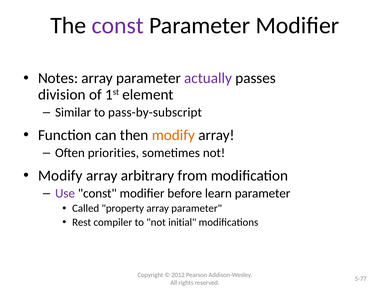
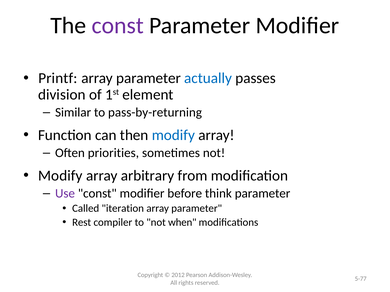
Notes: Notes -> Printf
actually colour: purple -> blue
pass-by-subscript: pass-by-subscript -> pass-by-returning
modify at (173, 135) colour: orange -> blue
learn: learn -> think
property: property -> iteration
initial: initial -> when
